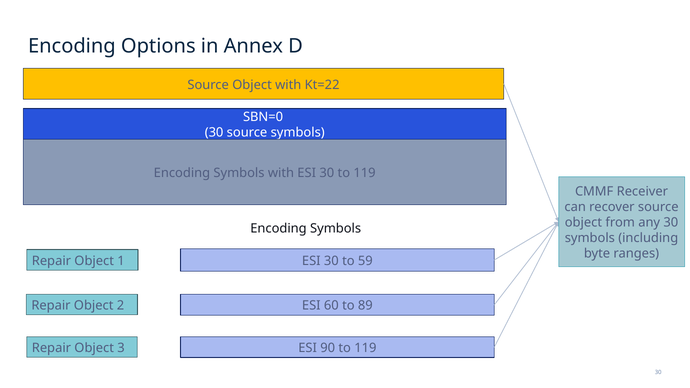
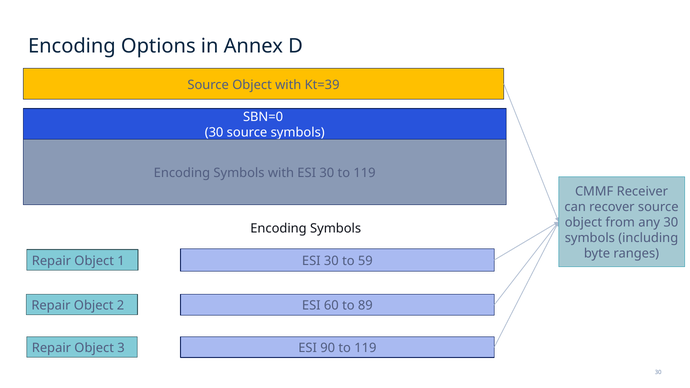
Kt=22: Kt=22 -> Kt=39
